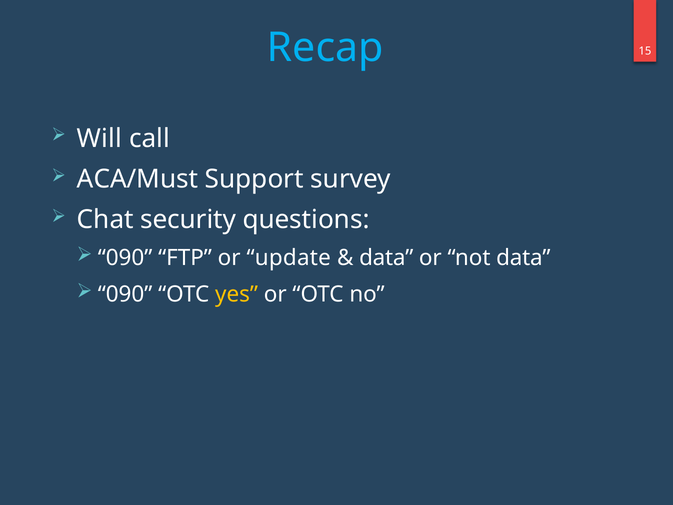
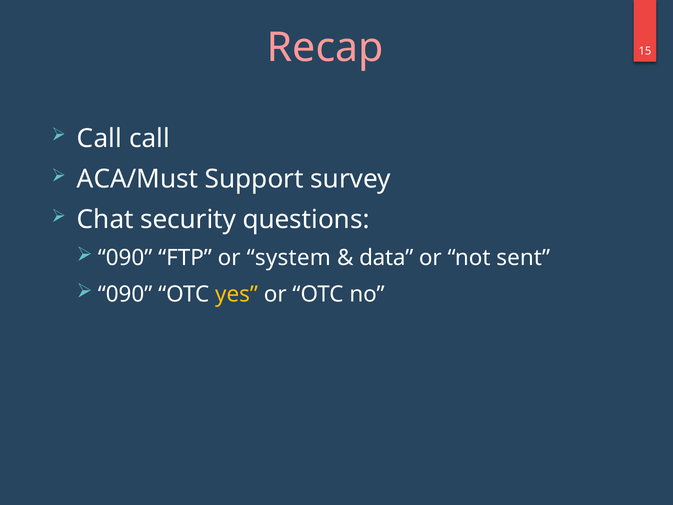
Recap colour: light blue -> pink
Will at (99, 138): Will -> Call
update: update -> system
not data: data -> sent
